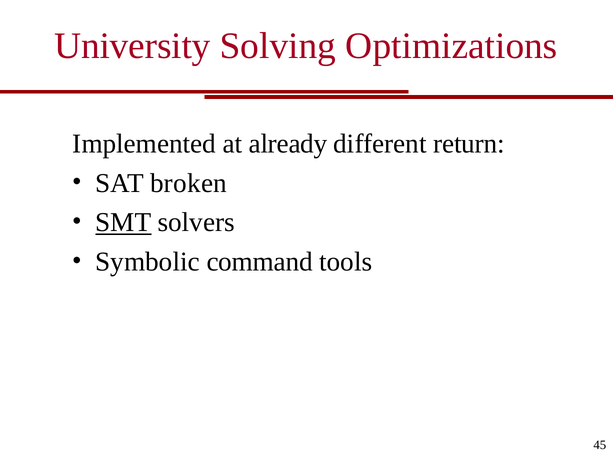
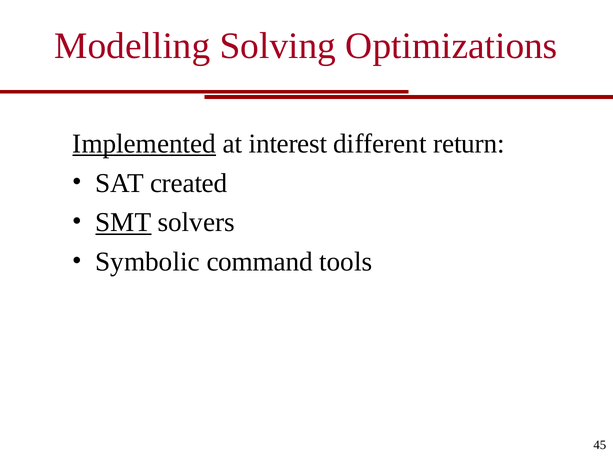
University: University -> Modelling
Implemented underline: none -> present
already: already -> interest
broken: broken -> created
